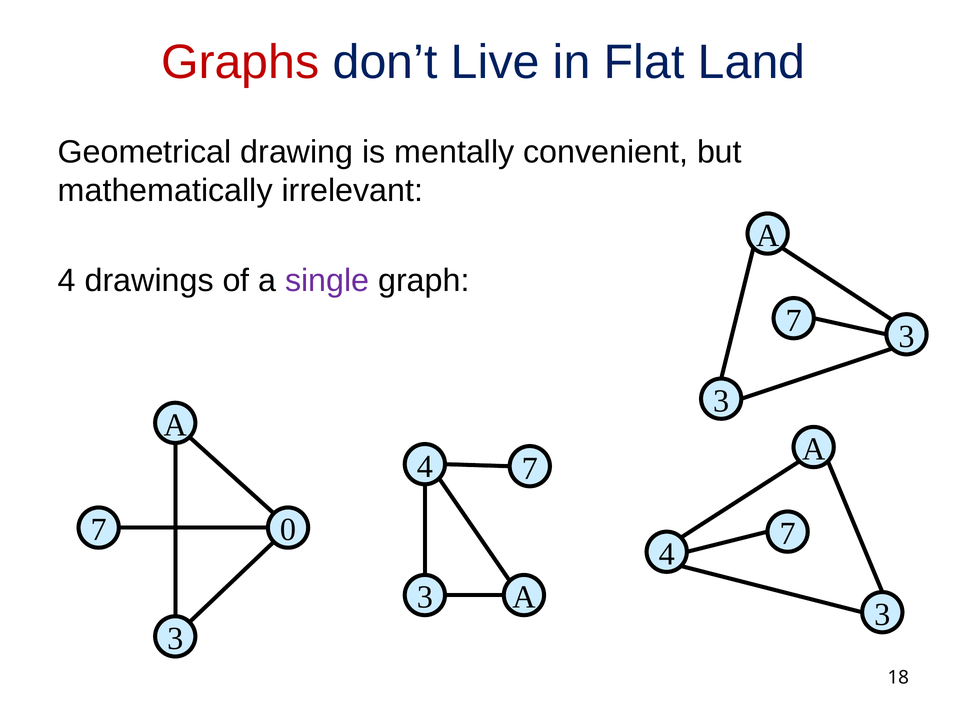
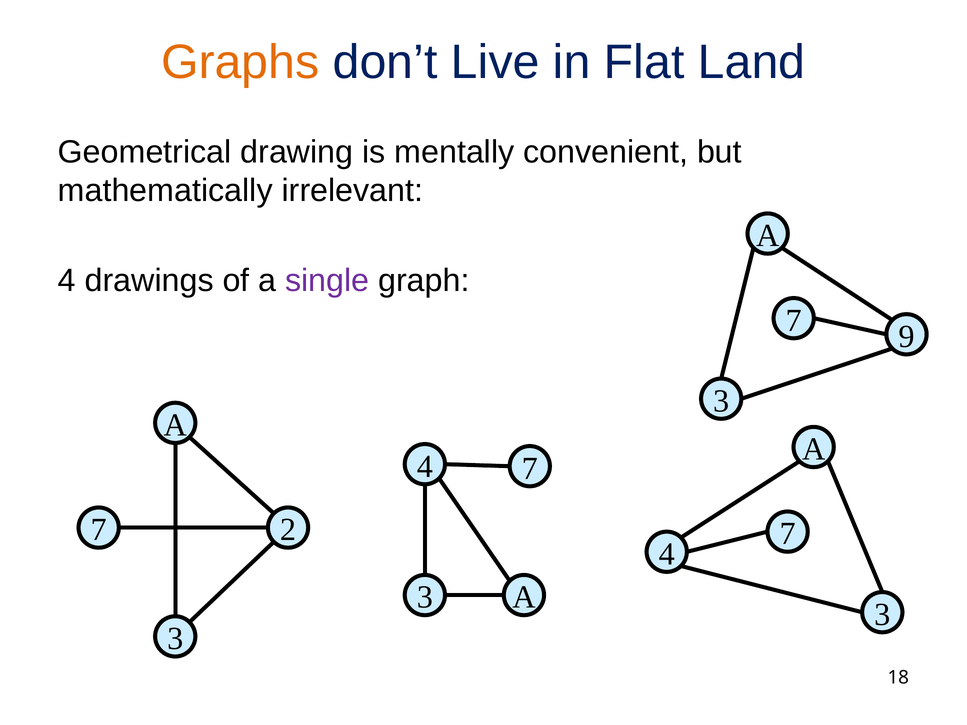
Graphs colour: red -> orange
3 at (906, 337): 3 -> 9
0: 0 -> 2
